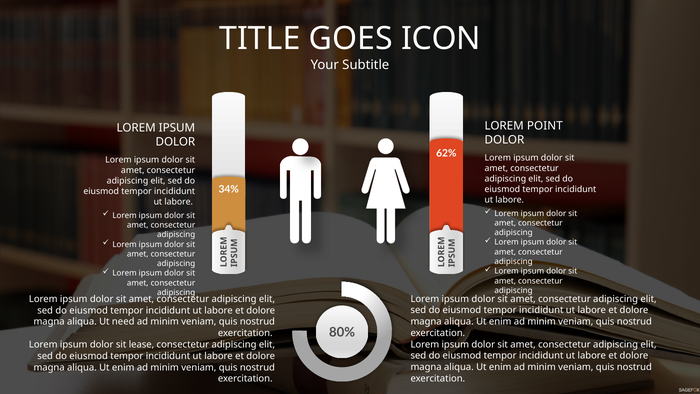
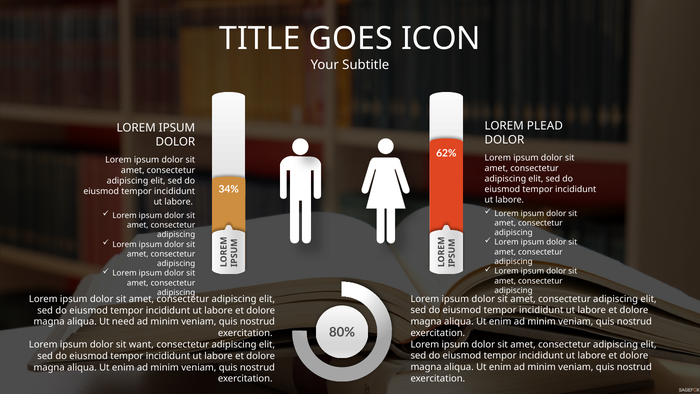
POINT: POINT -> PLEAD
lease: lease -> want
